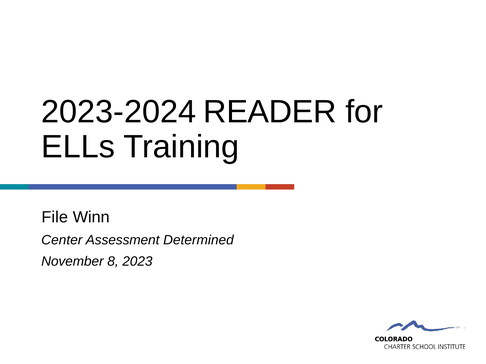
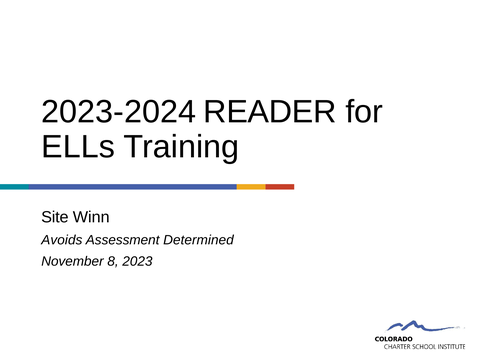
File: File -> Site
Center: Center -> Avoids
